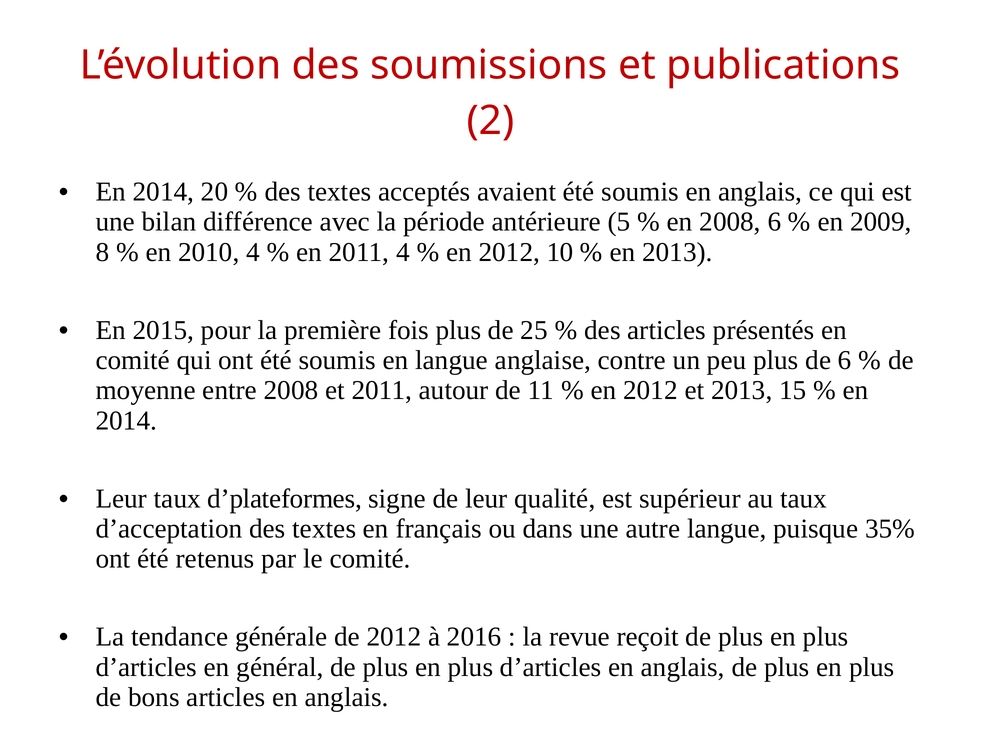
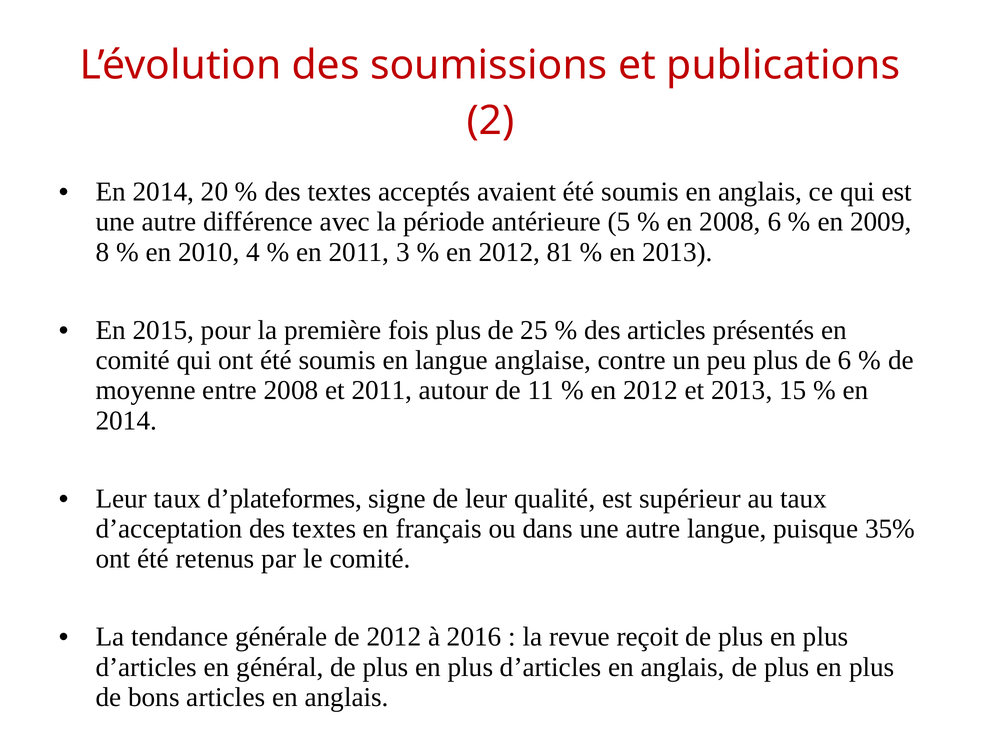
bilan at (169, 222): bilan -> autre
2011 4: 4 -> 3
10: 10 -> 81
